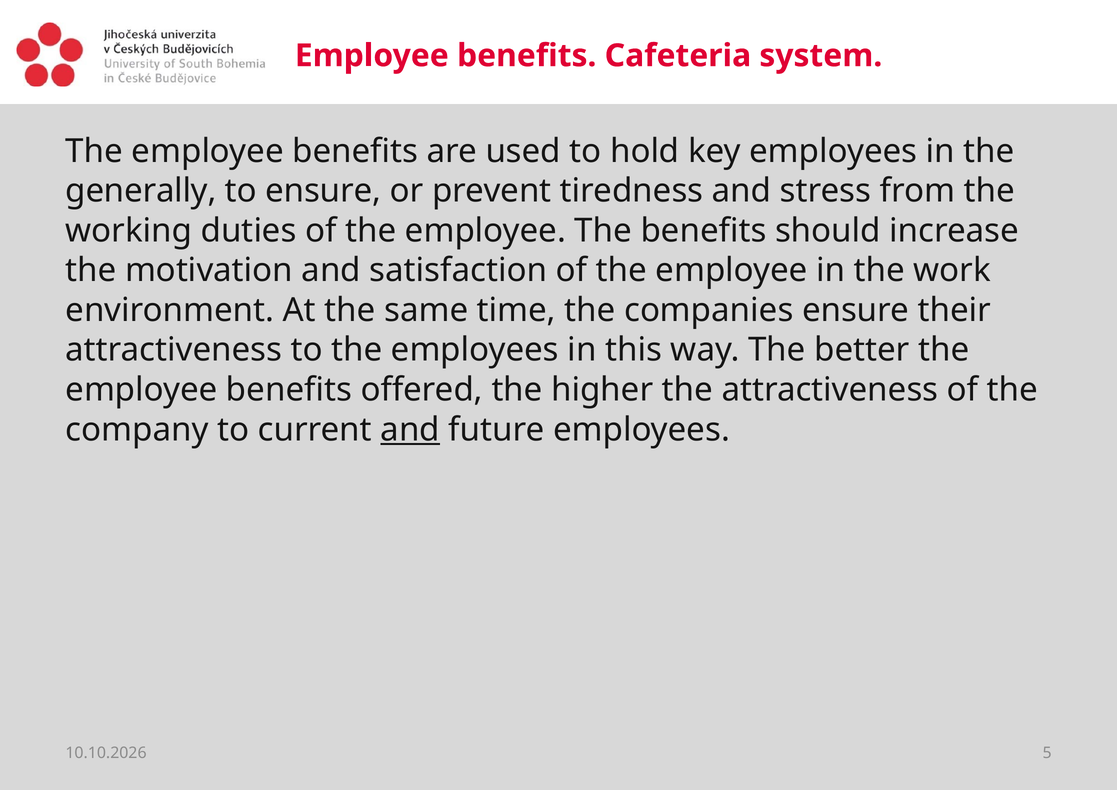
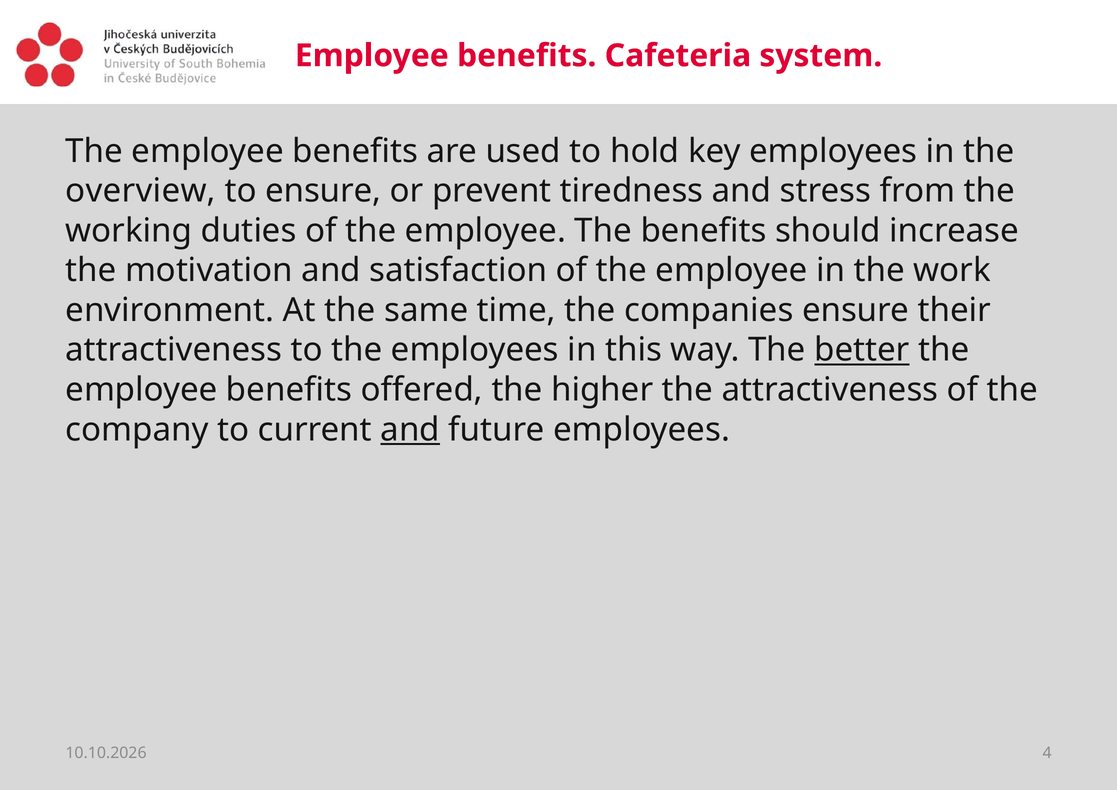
generally: generally -> overview
better underline: none -> present
5: 5 -> 4
